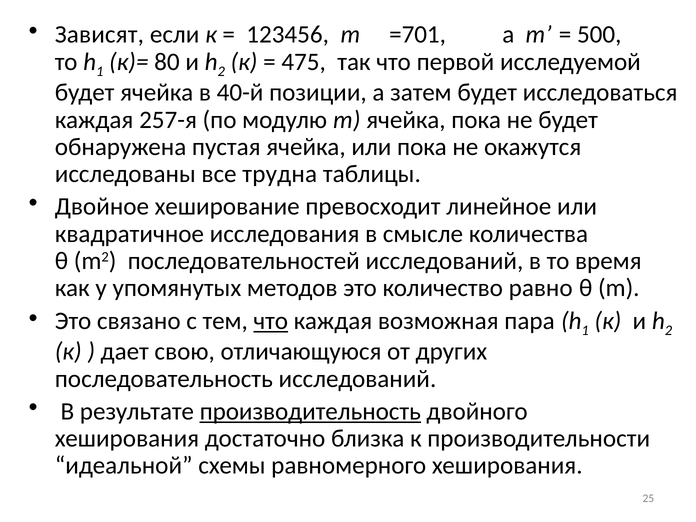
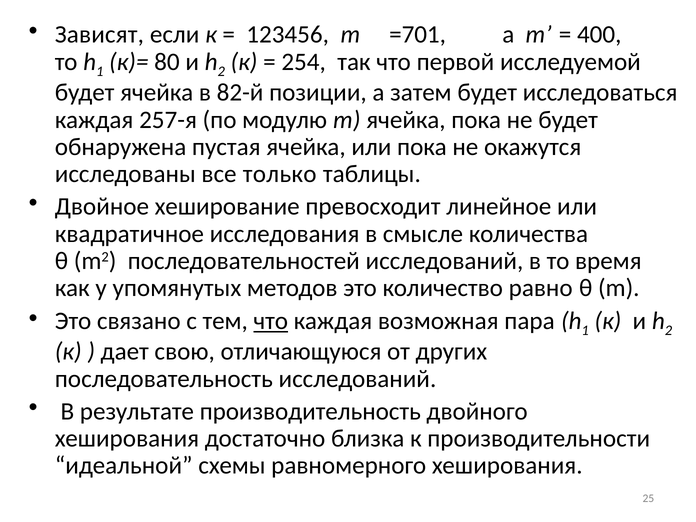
500: 500 -> 400
475: 475 -> 254
40-й: 40-й -> 82-й
трудна: трудна -> только
производительность underline: present -> none
